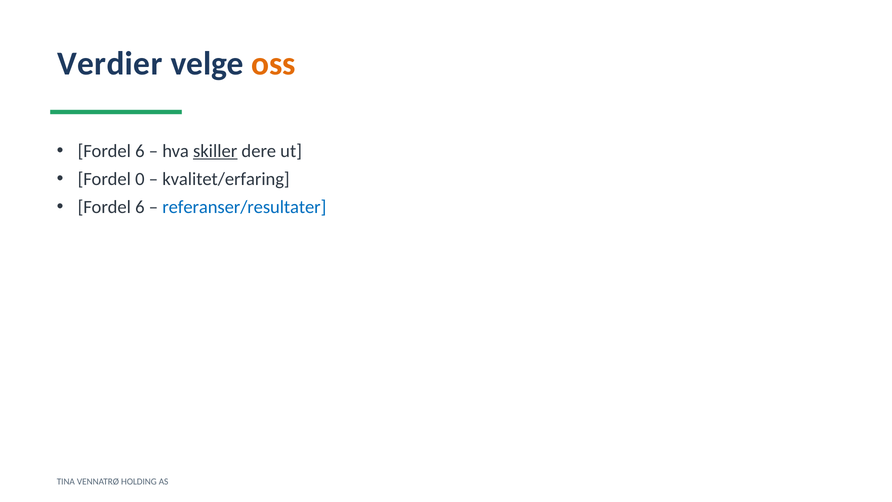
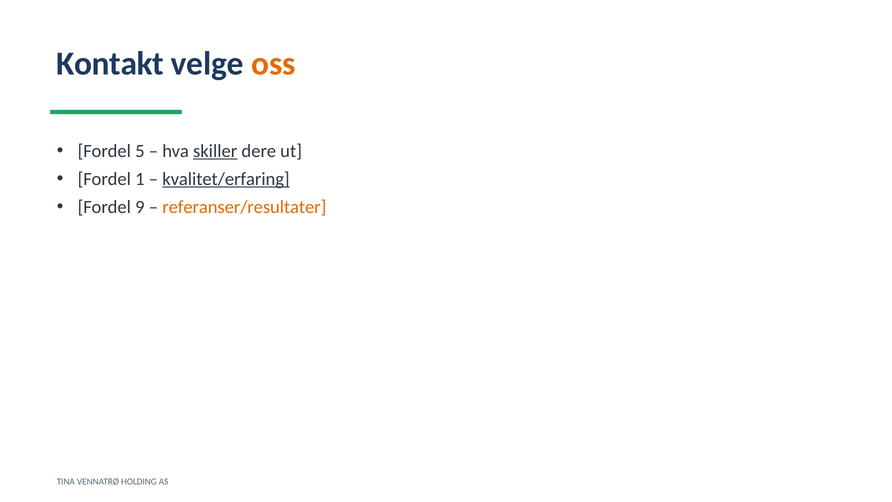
Verdier: Verdier -> Kontakt
6 at (140, 151): 6 -> 5
0: 0 -> 1
kvalitet/erfaring underline: none -> present
6 at (140, 207): 6 -> 9
referanser/resultater colour: blue -> orange
